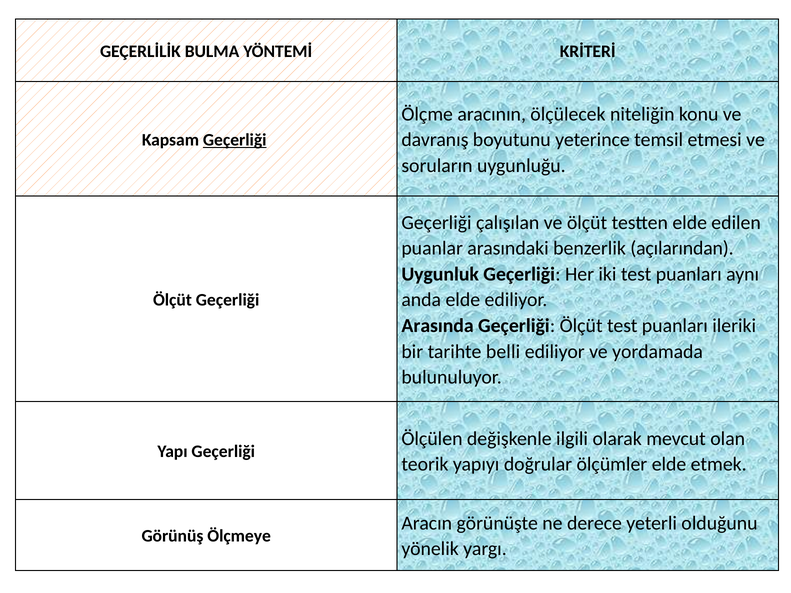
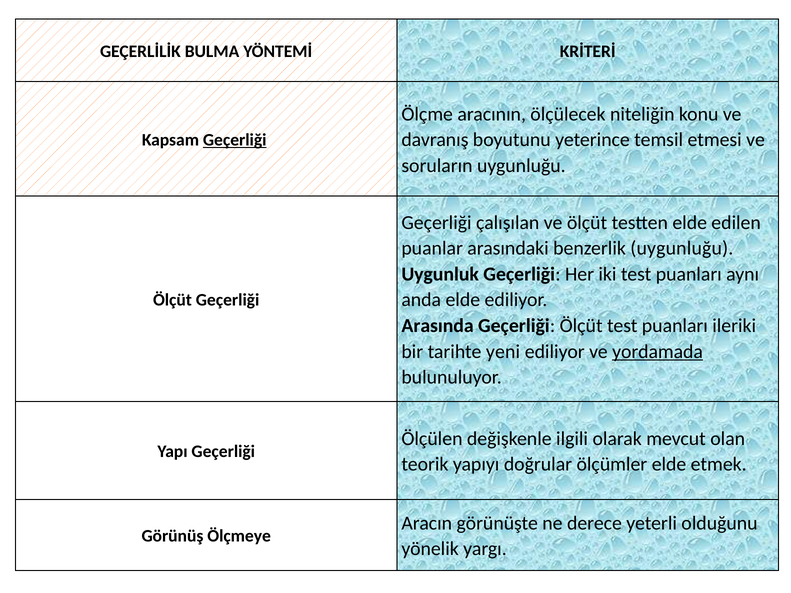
benzerlik açılarından: açılarından -> uygunluğu
belli: belli -> yeni
yordamada underline: none -> present
